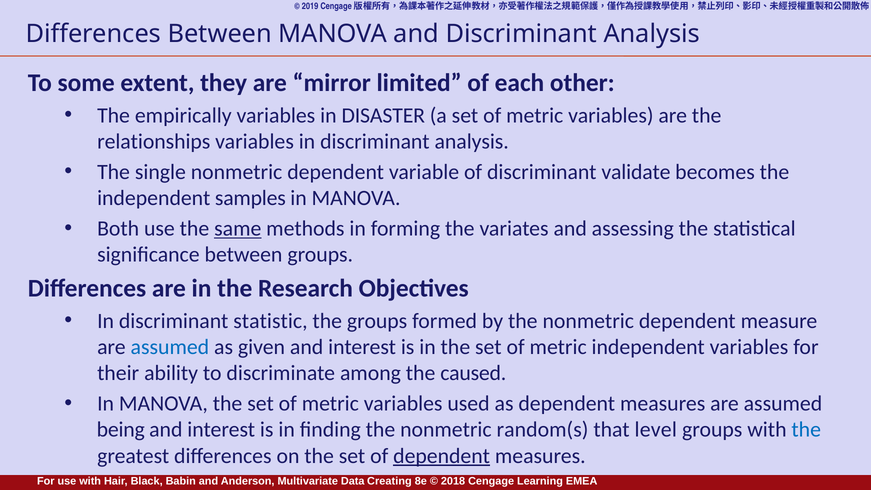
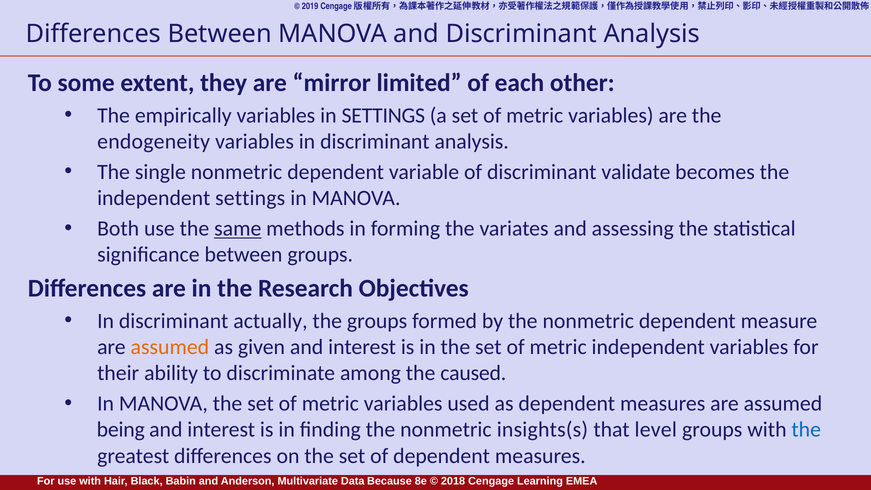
in DISASTER: DISASTER -> SETTINGS
relationships: relationships -> endogeneity
independent samples: samples -> settings
statistic: statistic -> actually
assumed at (170, 347) colour: blue -> orange
random(s: random(s -> insights(s
dependent at (442, 456) underline: present -> none
Creating: Creating -> Because
